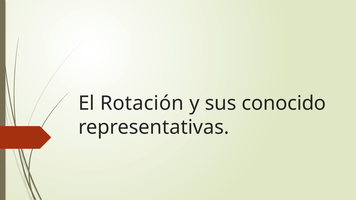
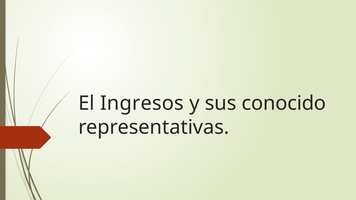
Rotación: Rotación -> Ingresos
